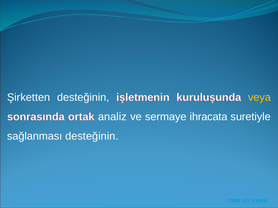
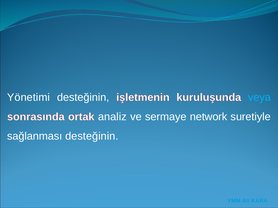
Şirketten: Şirketten -> Yönetimi
veya colour: yellow -> light blue
ihracata: ihracata -> network
